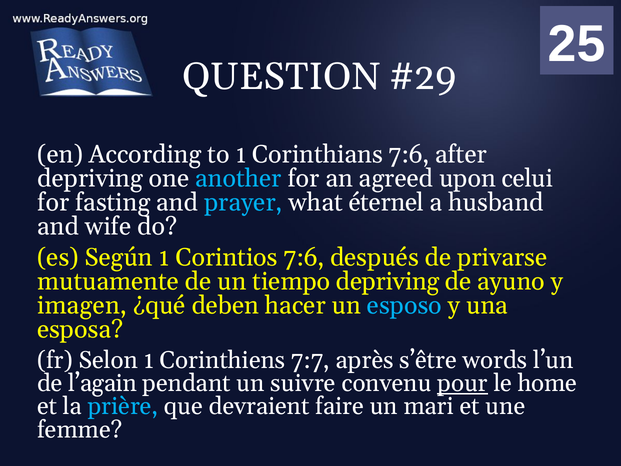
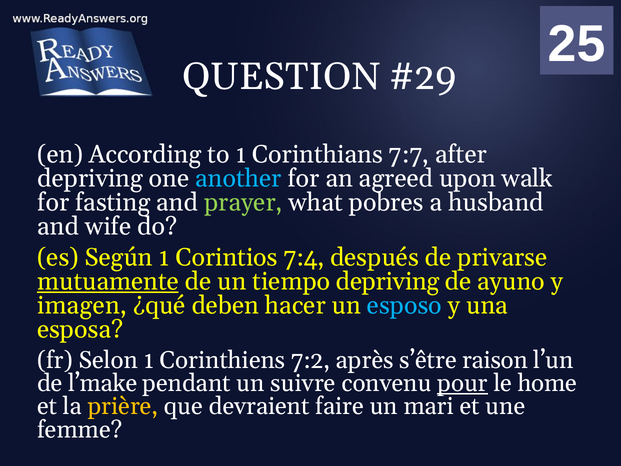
Corinthians 7:6: 7:6 -> 7:7
celui: celui -> walk
prayer colour: light blue -> light green
éternel: éternel -> pobres
Corintios 7:6: 7:6 -> 7:4
mutuamente underline: none -> present
7:7: 7:7 -> 7:2
words: words -> raison
l’again: l’again -> l’make
prière colour: light blue -> yellow
